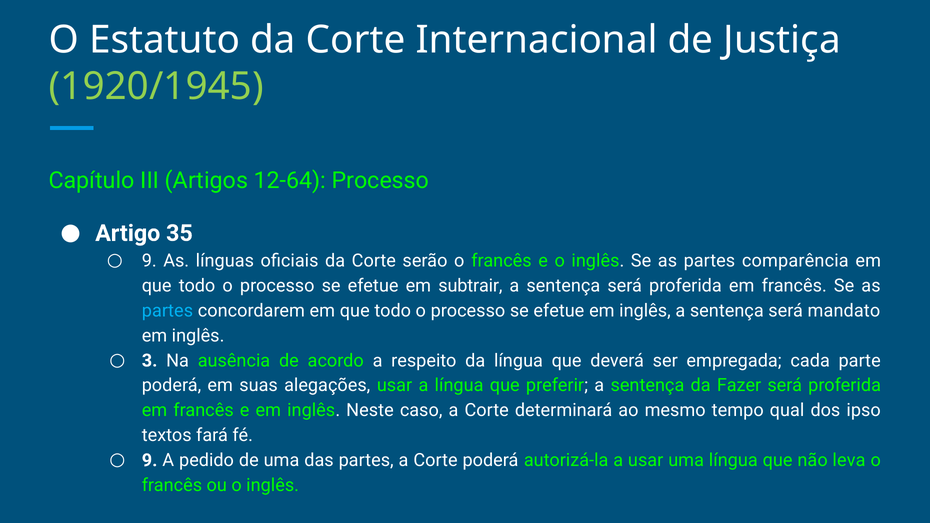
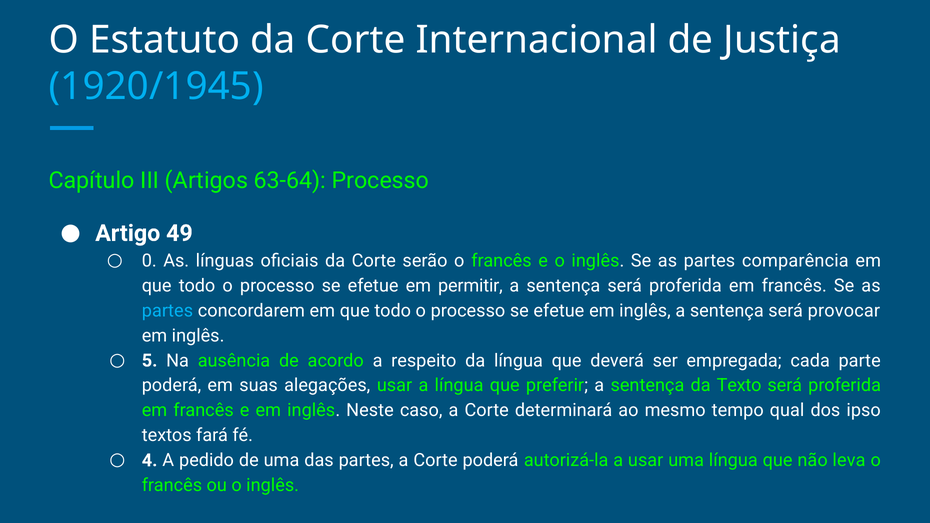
1920/1945 colour: light green -> light blue
12-64: 12-64 -> 63-64
35: 35 -> 49
9 at (149, 261): 9 -> 0
subtrair: subtrair -> permitir
mandato: mandato -> provocar
3: 3 -> 5
Fazer: Fazer -> Texto
9 at (150, 460): 9 -> 4
